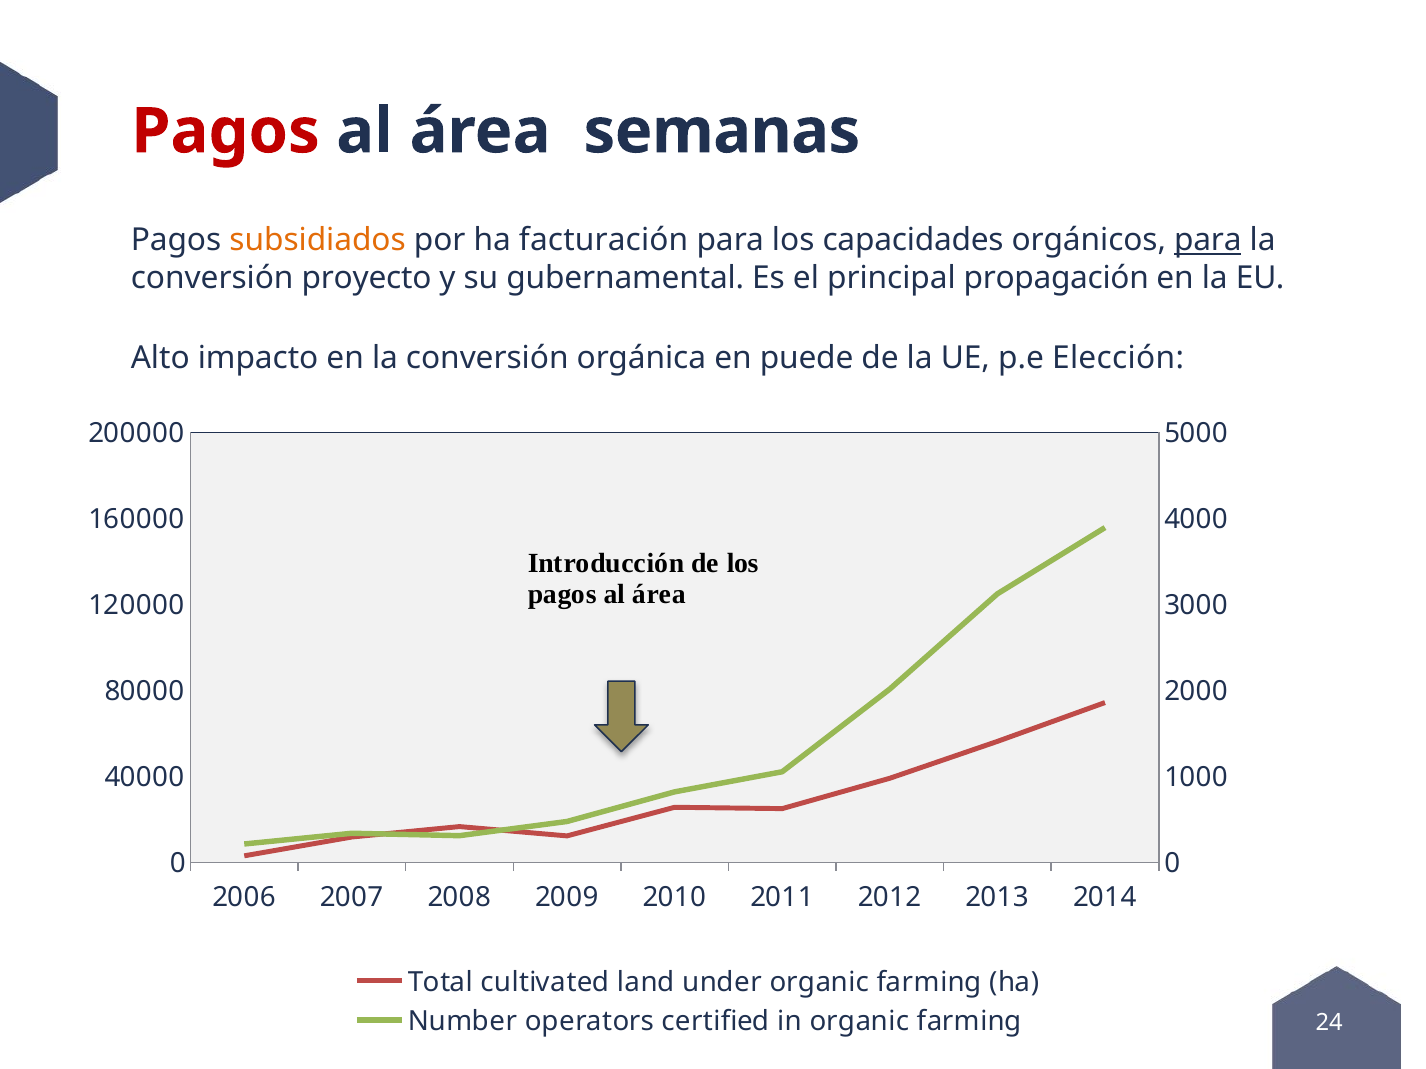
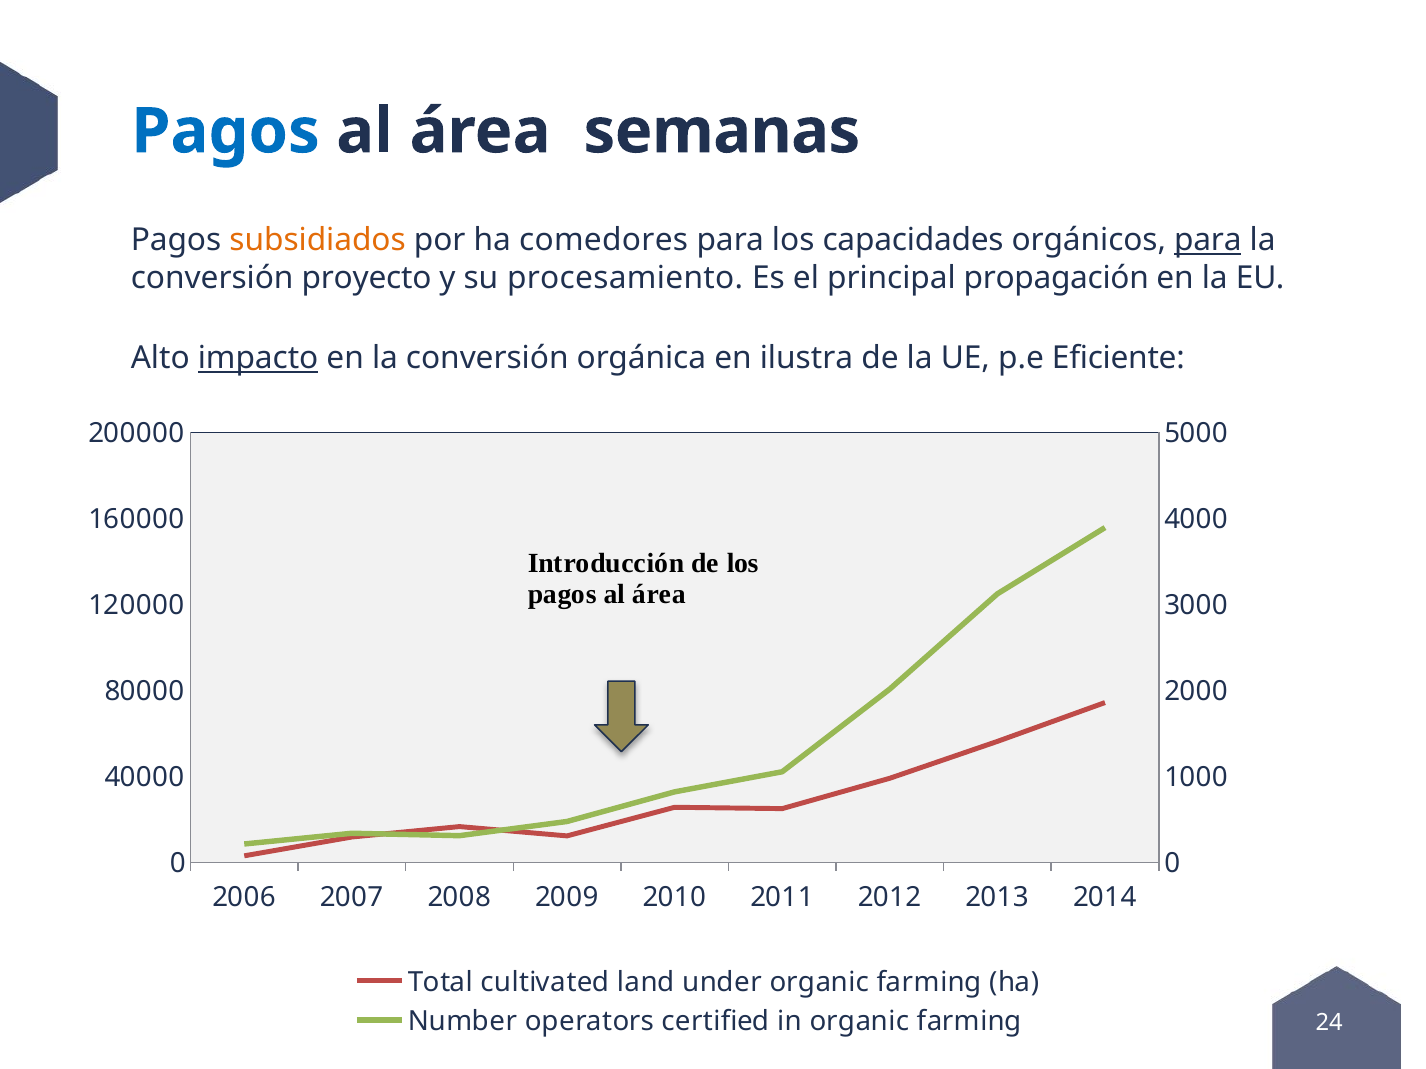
Pagos at (226, 132) colour: red -> blue
facturación: facturación -> comedores
gubernamental: gubernamental -> procesamiento
impacto underline: none -> present
puede: puede -> ilustra
Elección: Elección -> Eficiente
